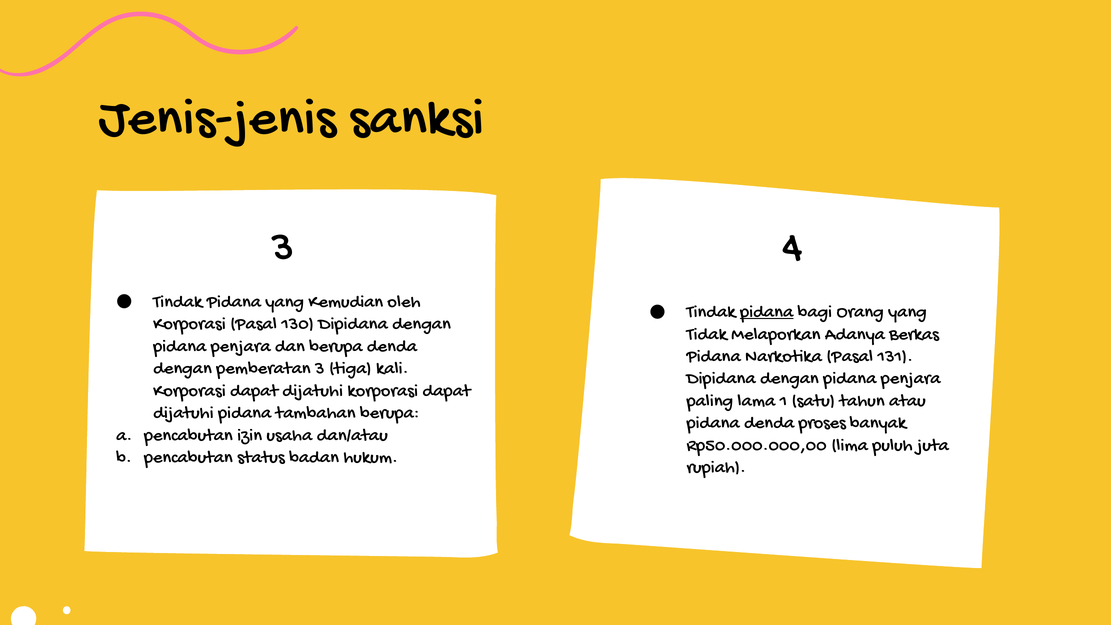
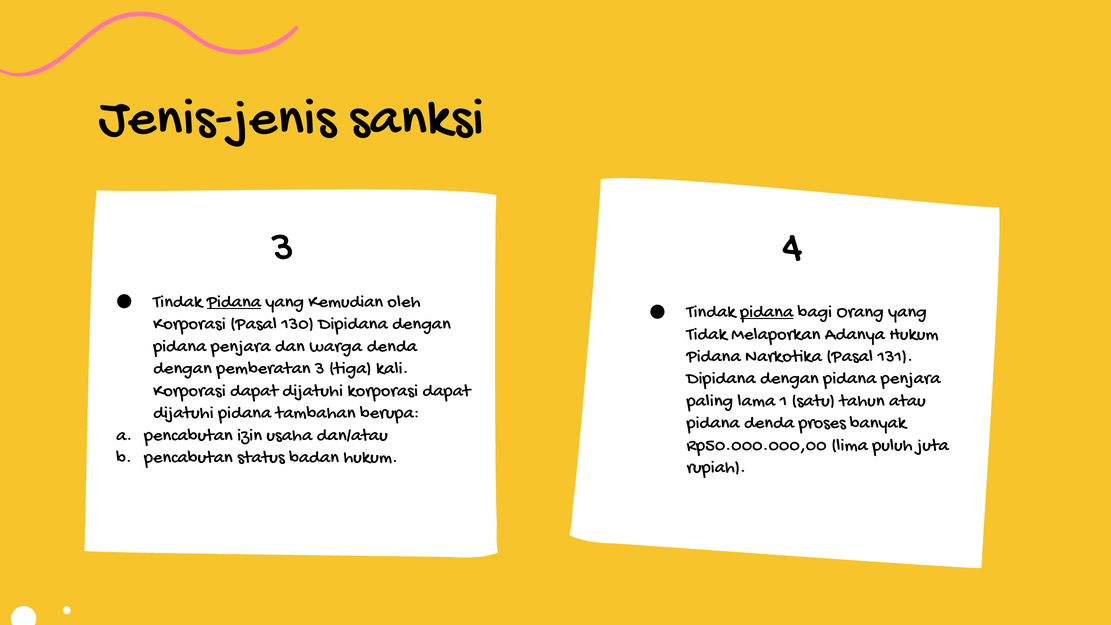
Pidana at (234, 301) underline: none -> present
Adanya Berkas: Berkas -> Hukum
dan berupa: berupa -> warga
